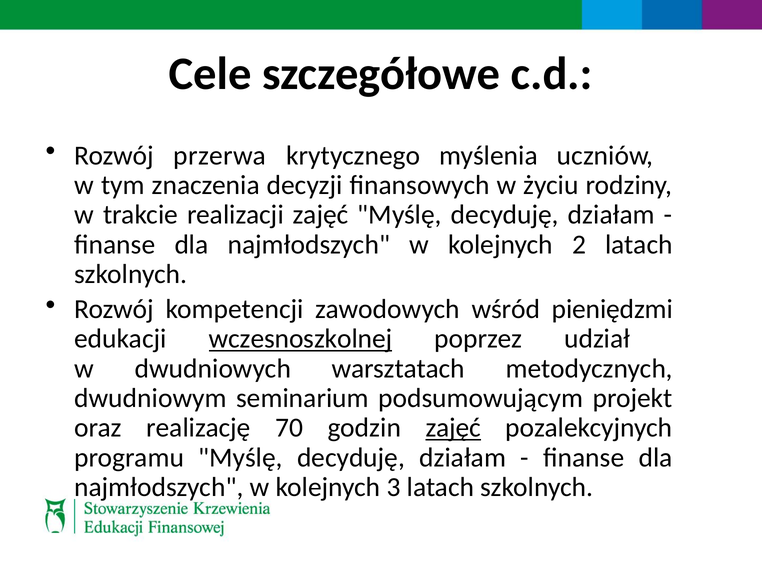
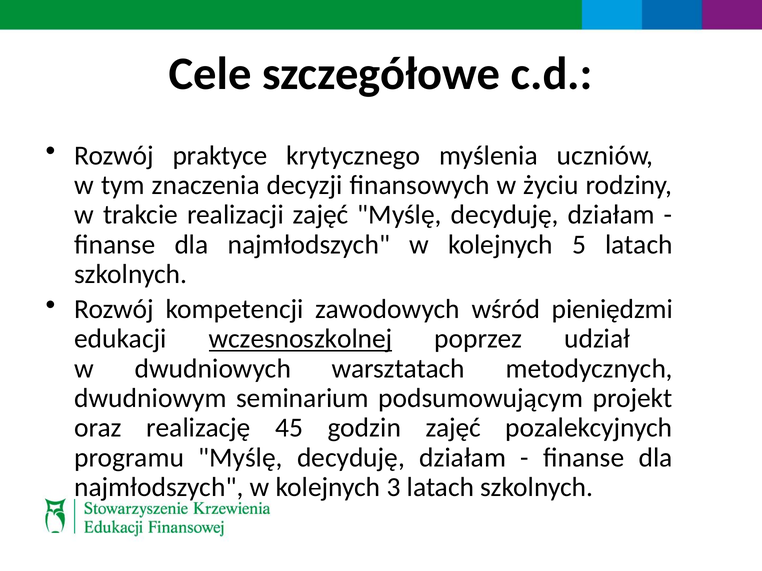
przerwa: przerwa -> praktyce
2: 2 -> 5
70: 70 -> 45
zajęć at (453, 428) underline: present -> none
